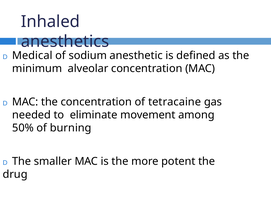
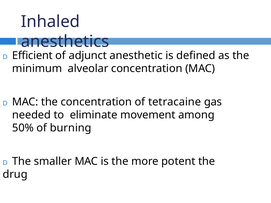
Medical: Medical -> Efficient
sodium: sodium -> adjunct
